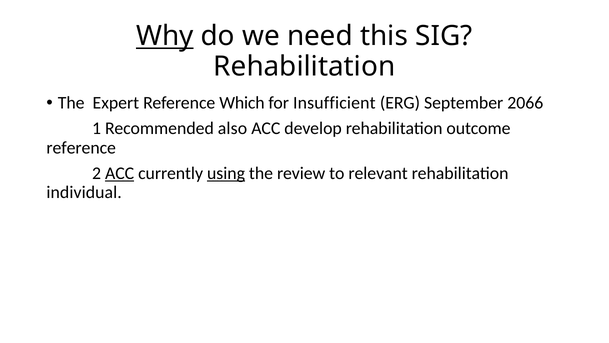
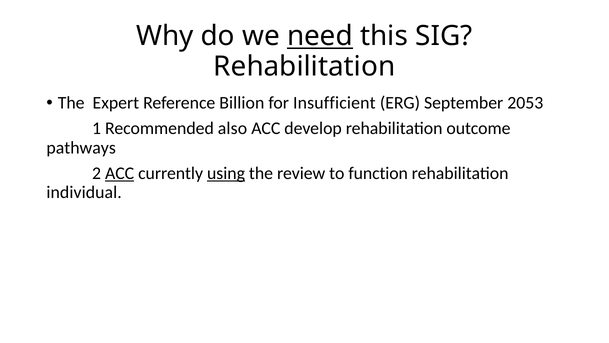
Why underline: present -> none
need underline: none -> present
Which: Which -> Billion
2066: 2066 -> 2053
reference at (81, 148): reference -> pathways
relevant: relevant -> function
